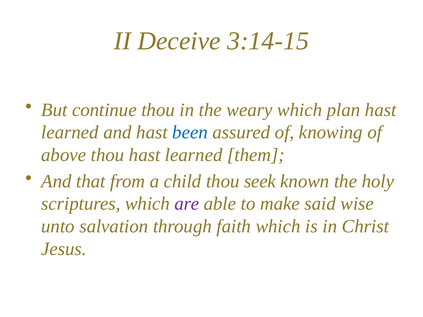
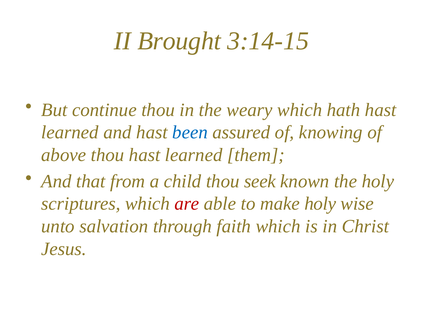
Deceive: Deceive -> Brought
plan: plan -> hath
are colour: purple -> red
make said: said -> holy
